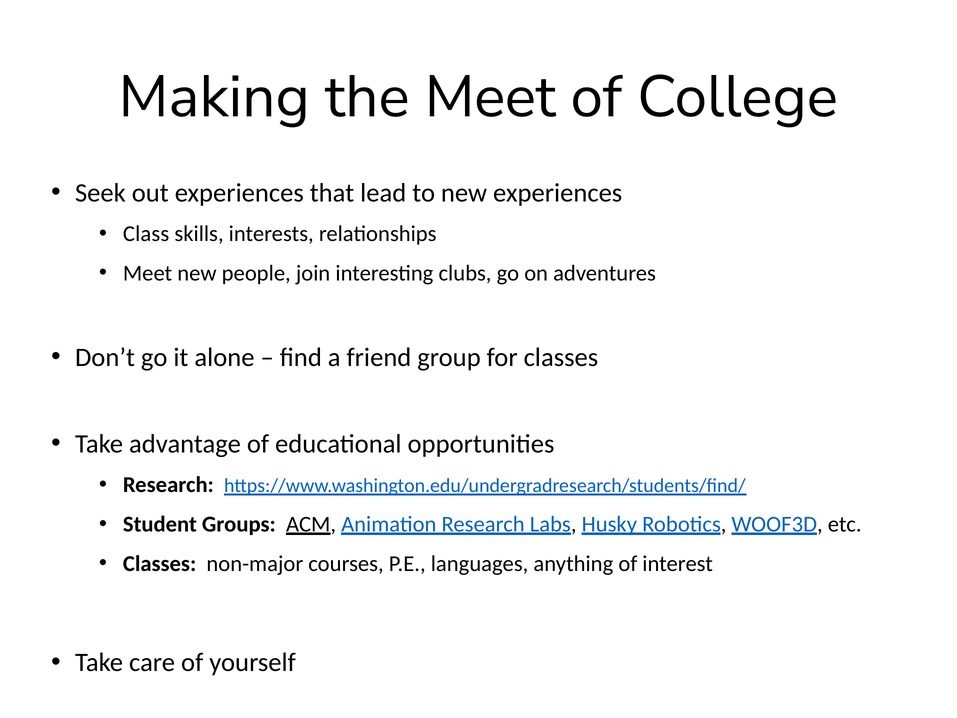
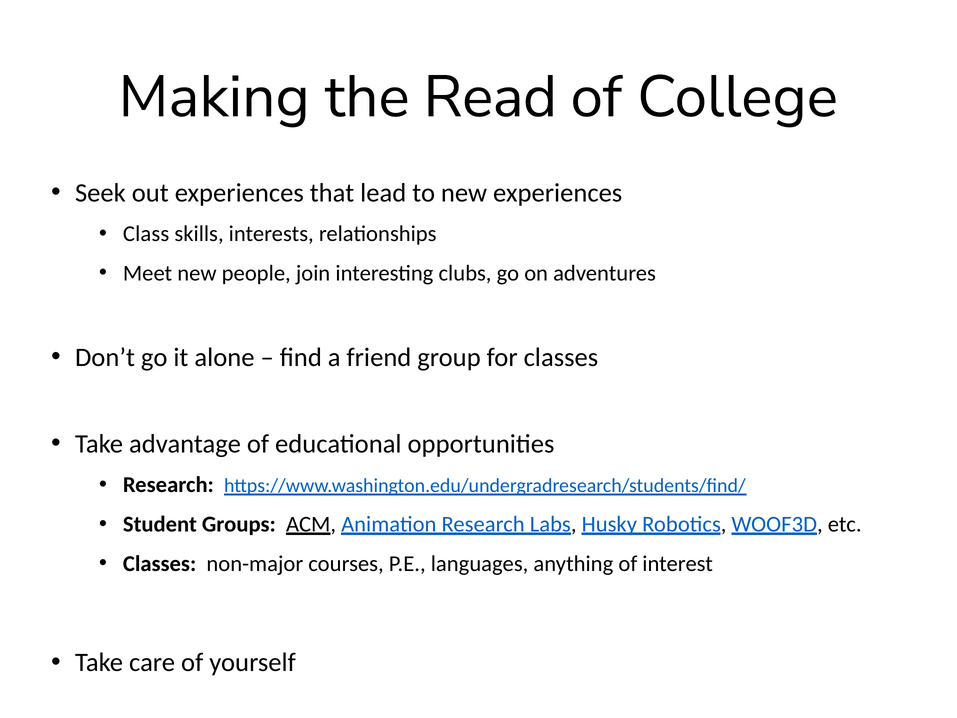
the Meet: Meet -> Read
